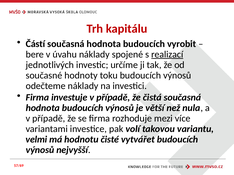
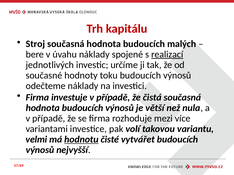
Částí: Částí -> Stroj
vyrobit: vyrobit -> malých
hodnotu underline: none -> present
